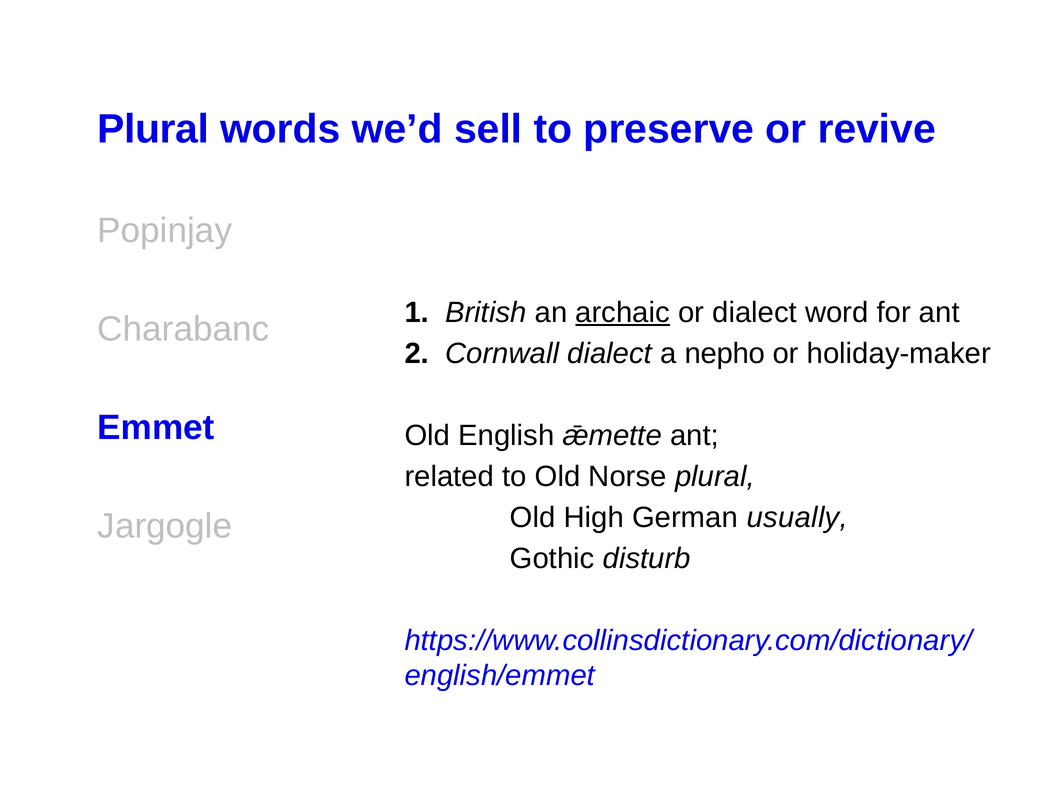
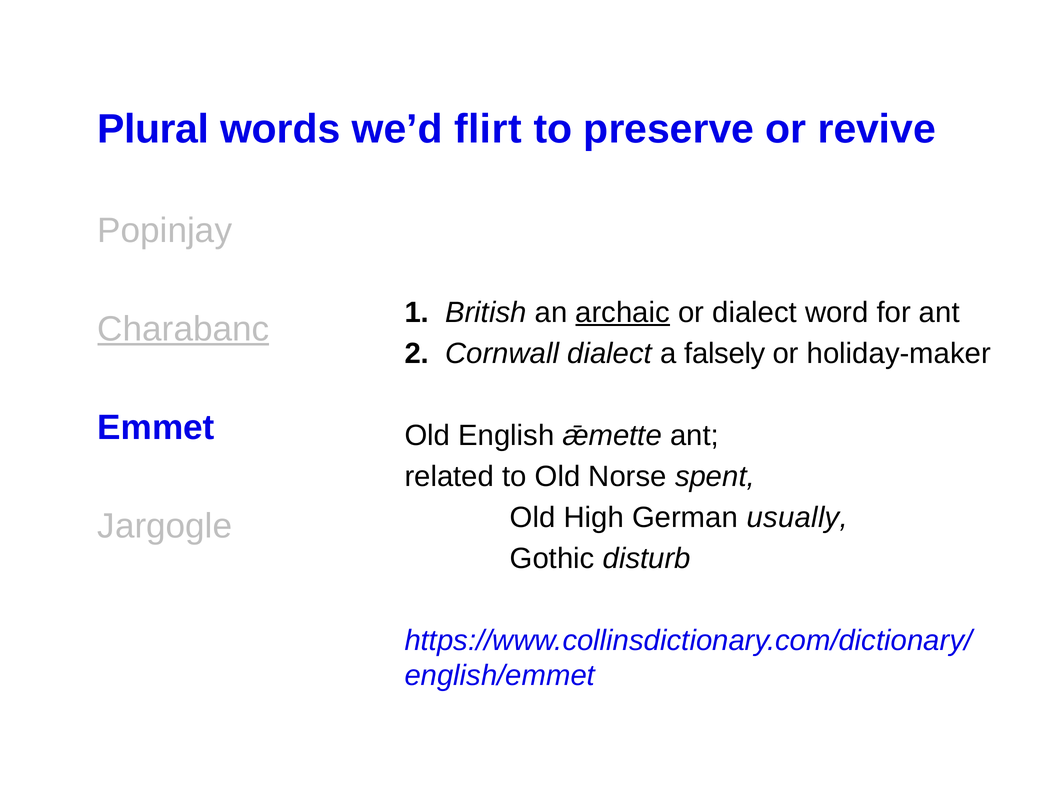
sell: sell -> flirt
Charabanc underline: none -> present
nepho: nepho -> falsely
Norse plural: plural -> spent
